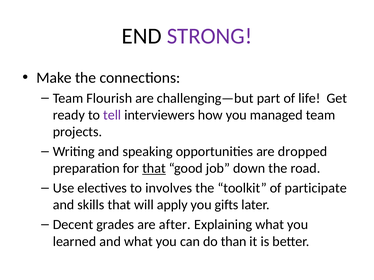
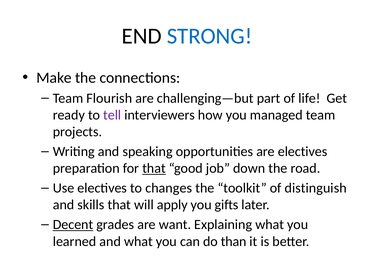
STRONG colour: purple -> blue
are dropped: dropped -> electives
involves: involves -> changes
participate: participate -> distinguish
Decent underline: none -> present
after: after -> want
